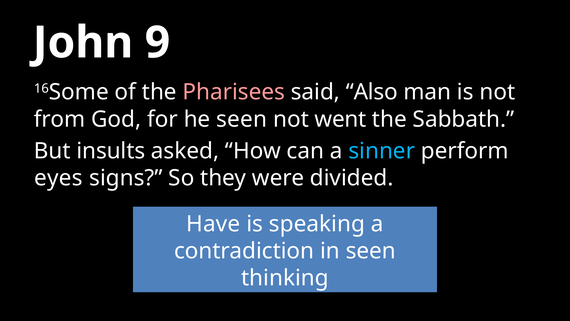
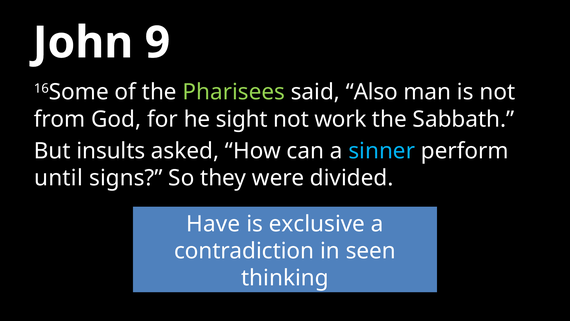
Pharisees colour: pink -> light green
he seen: seen -> sight
went: went -> work
eyes: eyes -> until
speaking: speaking -> exclusive
